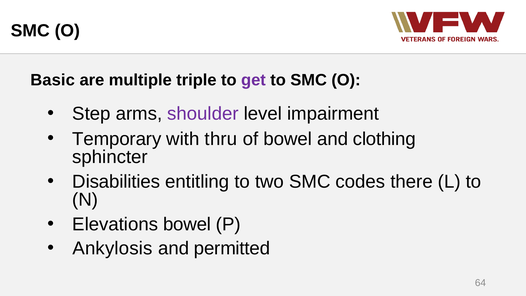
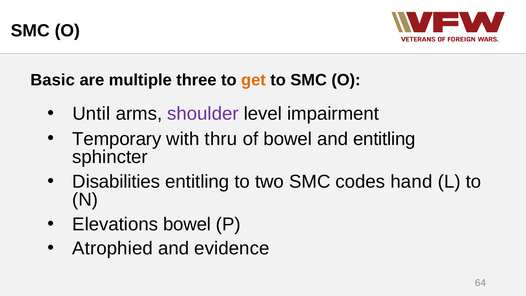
triple: triple -> three
get colour: purple -> orange
Step: Step -> Until
and clothing: clothing -> entitling
there: there -> hand
Ankylosis: Ankylosis -> Atrophied
permitted: permitted -> evidence
